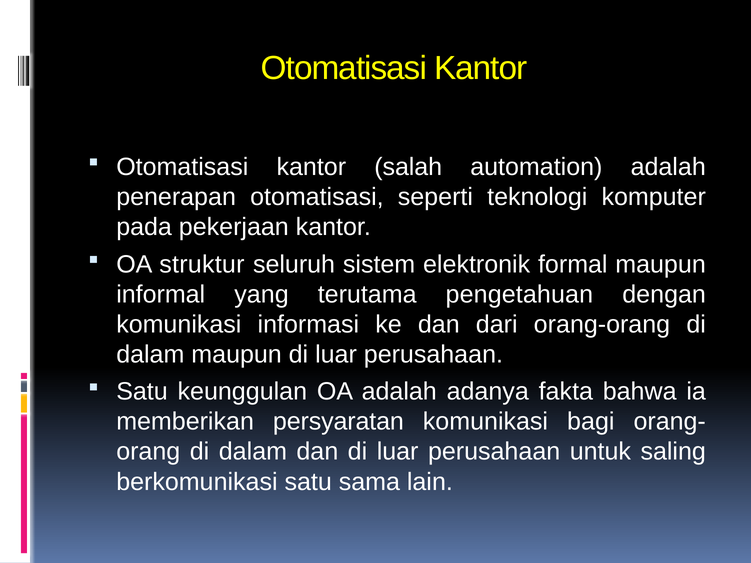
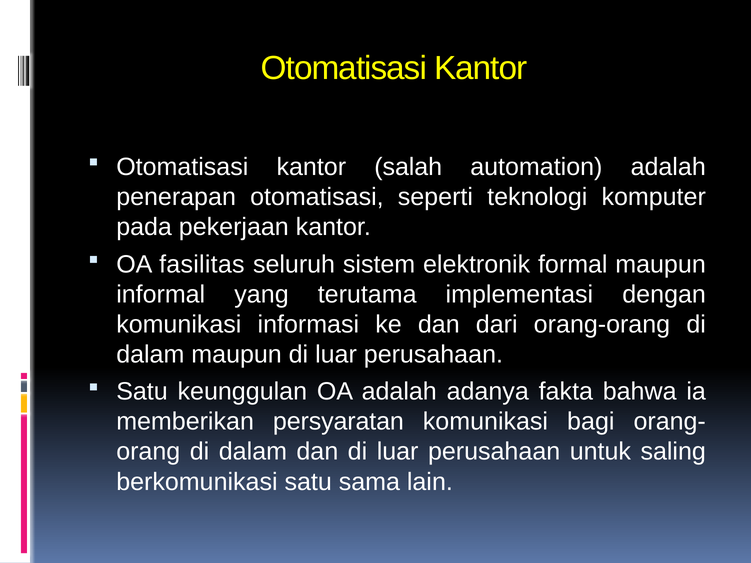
struktur: struktur -> fasilitas
pengetahuan: pengetahuan -> implementasi
